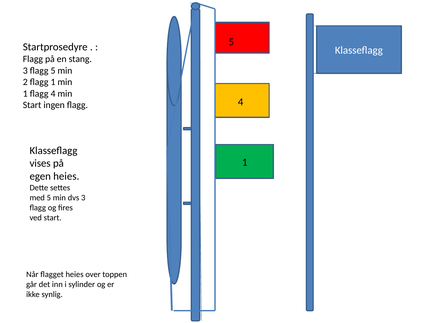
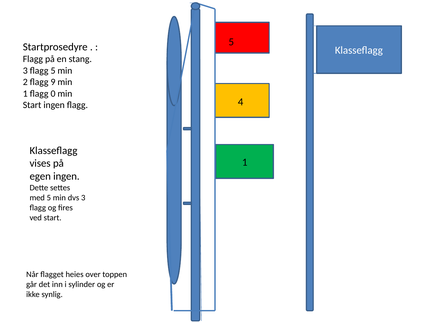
flagg 1: 1 -> 9
flagg 4: 4 -> 0
egen heies: heies -> ingen
